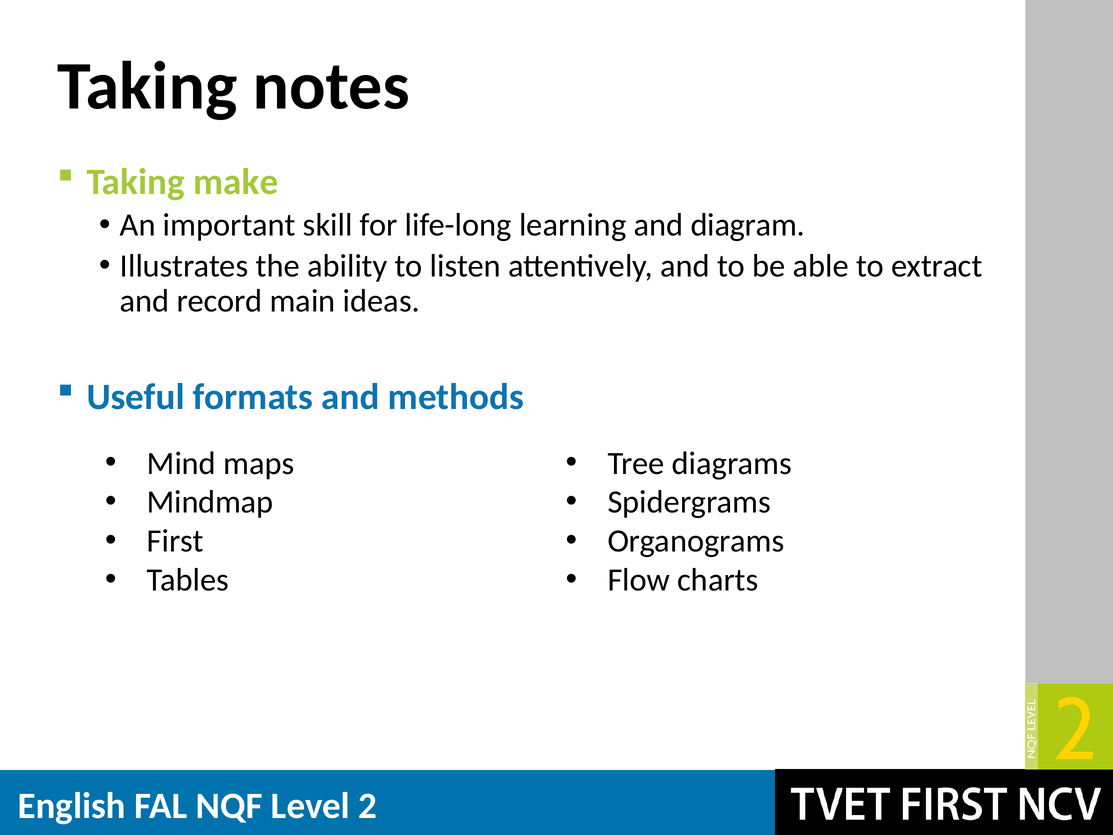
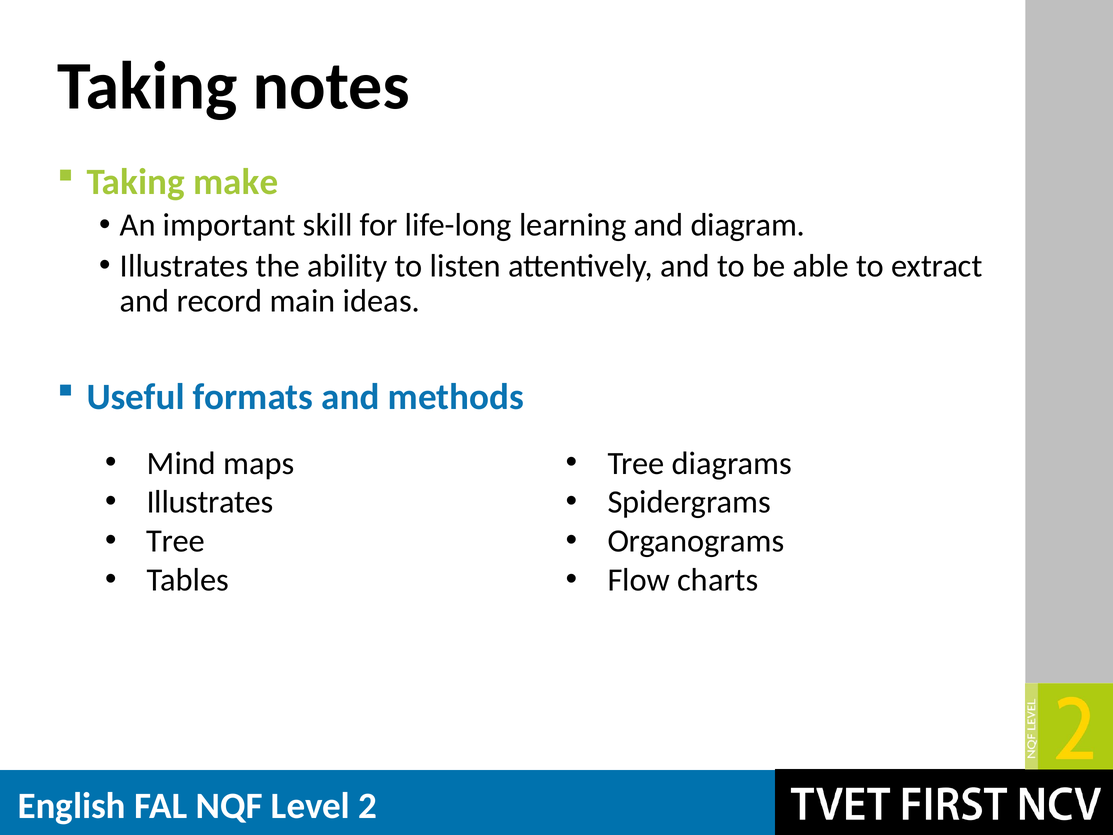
Mindmap at (210, 502): Mindmap -> Illustrates
First at (175, 541): First -> Tree
